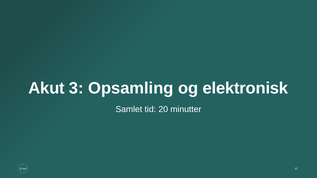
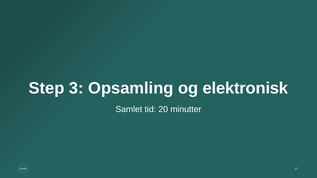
Akut: Akut -> Step
